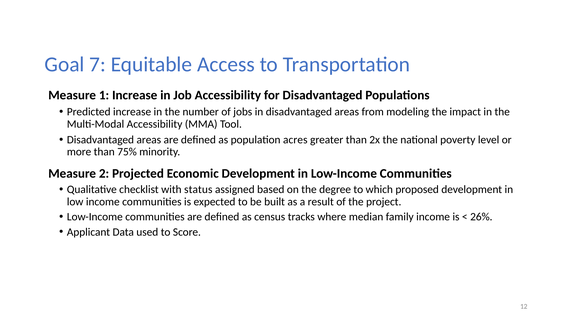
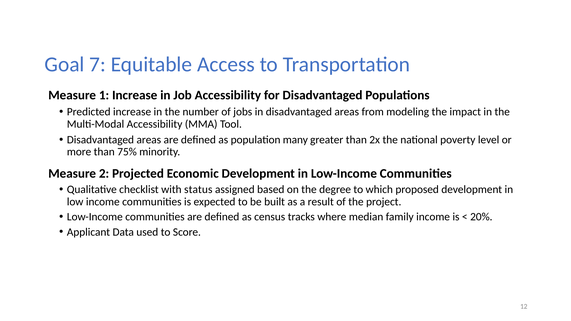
acres: acres -> many
26%: 26% -> 20%
